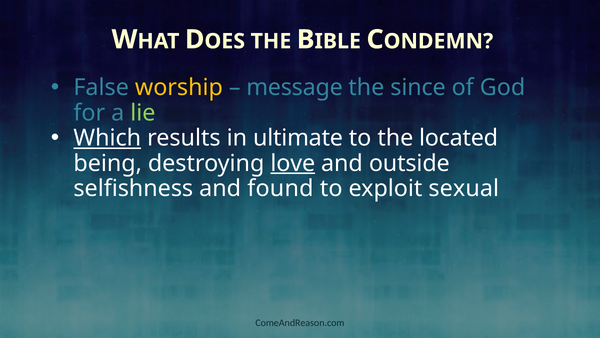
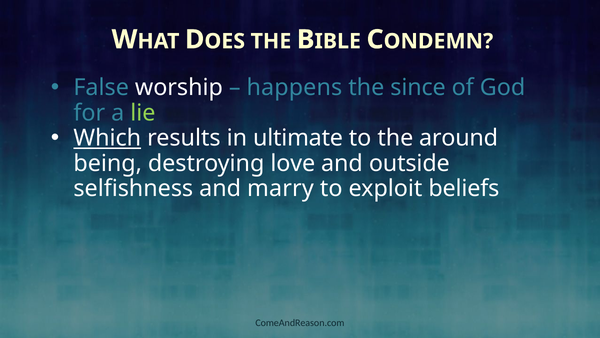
worship colour: yellow -> white
message: message -> happens
located: located -> around
love underline: present -> none
found: found -> marry
sexual: sexual -> beliefs
